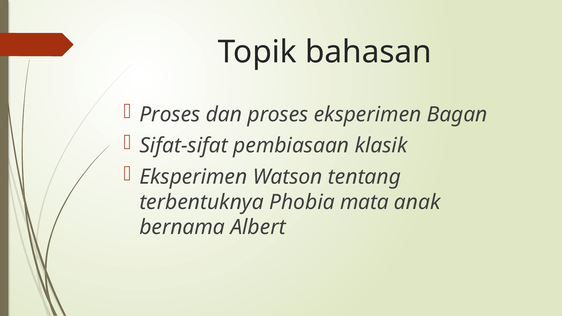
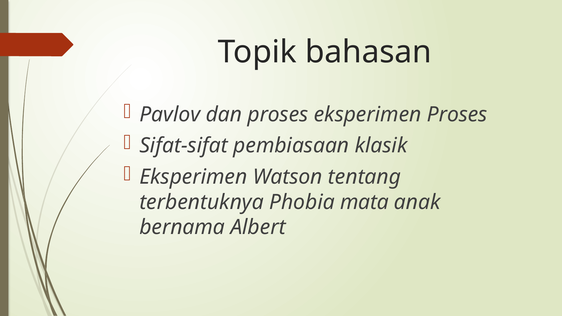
Proses at (170, 115): Proses -> Pavlov
eksperimen Bagan: Bagan -> Proses
